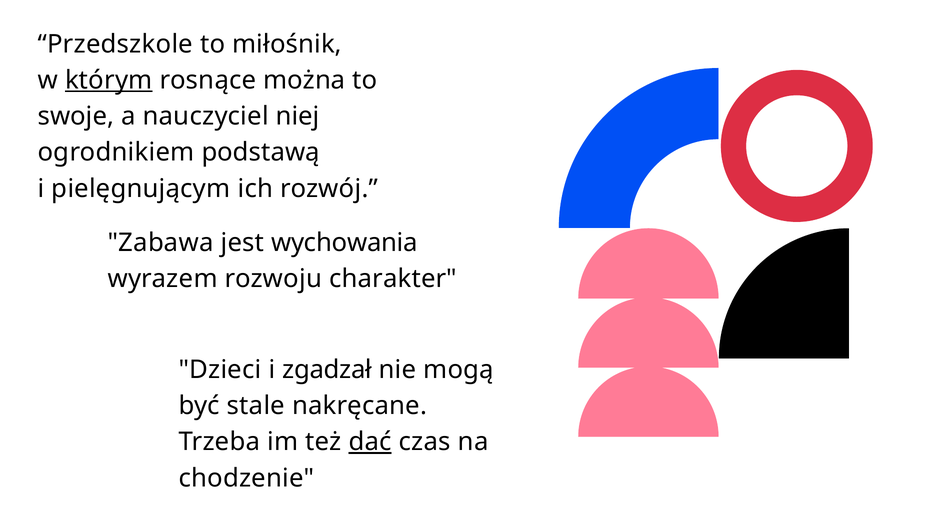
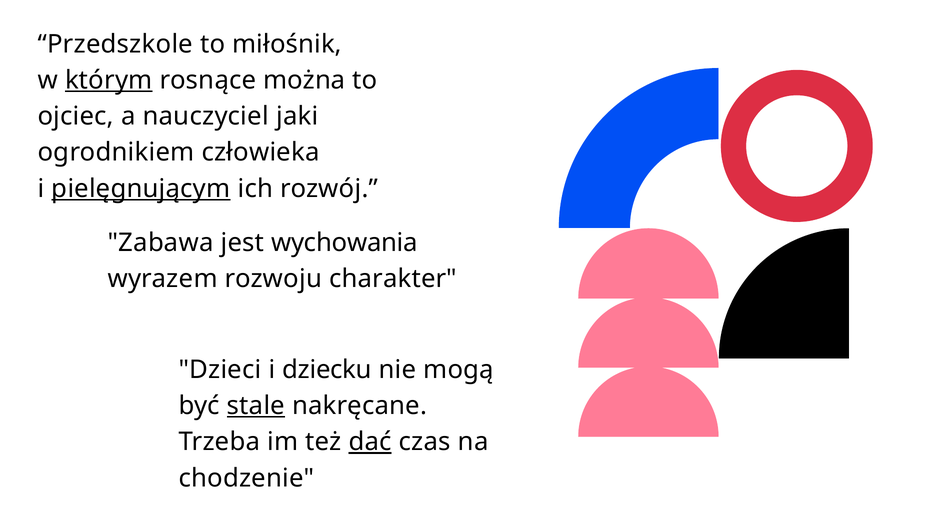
swoje: swoje -> ojciec
niej: niej -> jaki
podstawą: podstawą -> człowieka
pielęgnującym underline: none -> present
zgadzał: zgadzał -> dziecku
stale underline: none -> present
